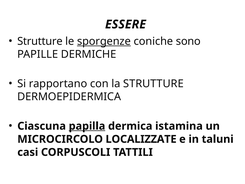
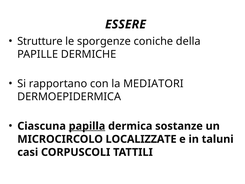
sporgenze underline: present -> none
sono: sono -> della
la STRUTTURE: STRUTTURE -> MEDIATORI
istamina: istamina -> sostanze
